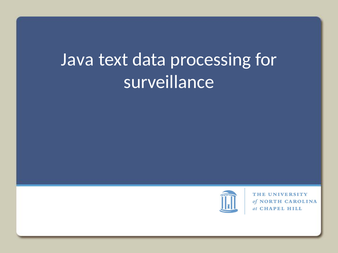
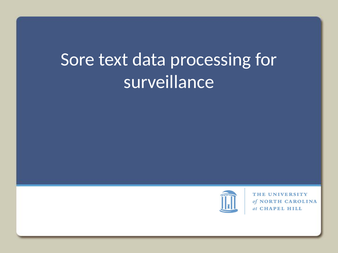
Java: Java -> Sore
